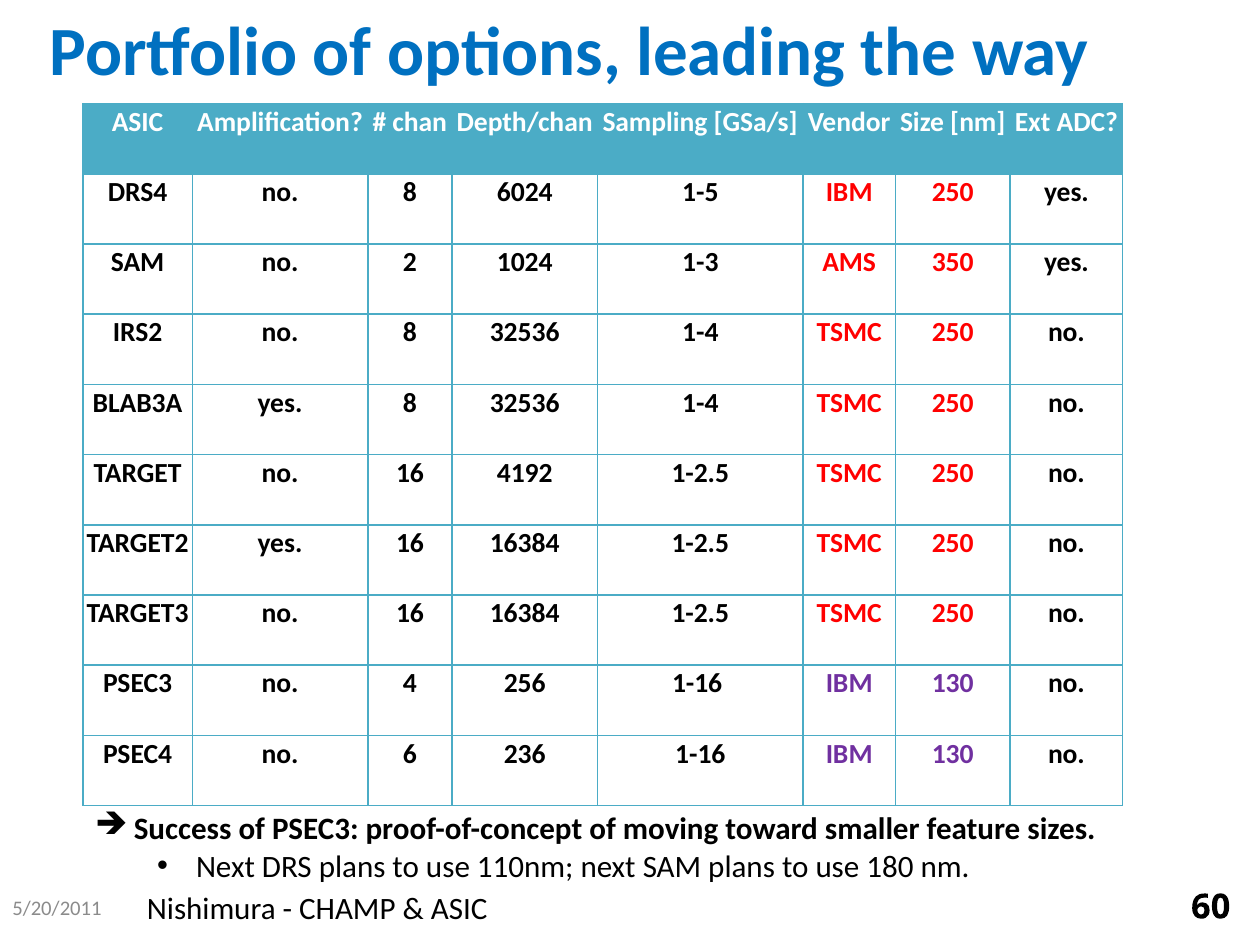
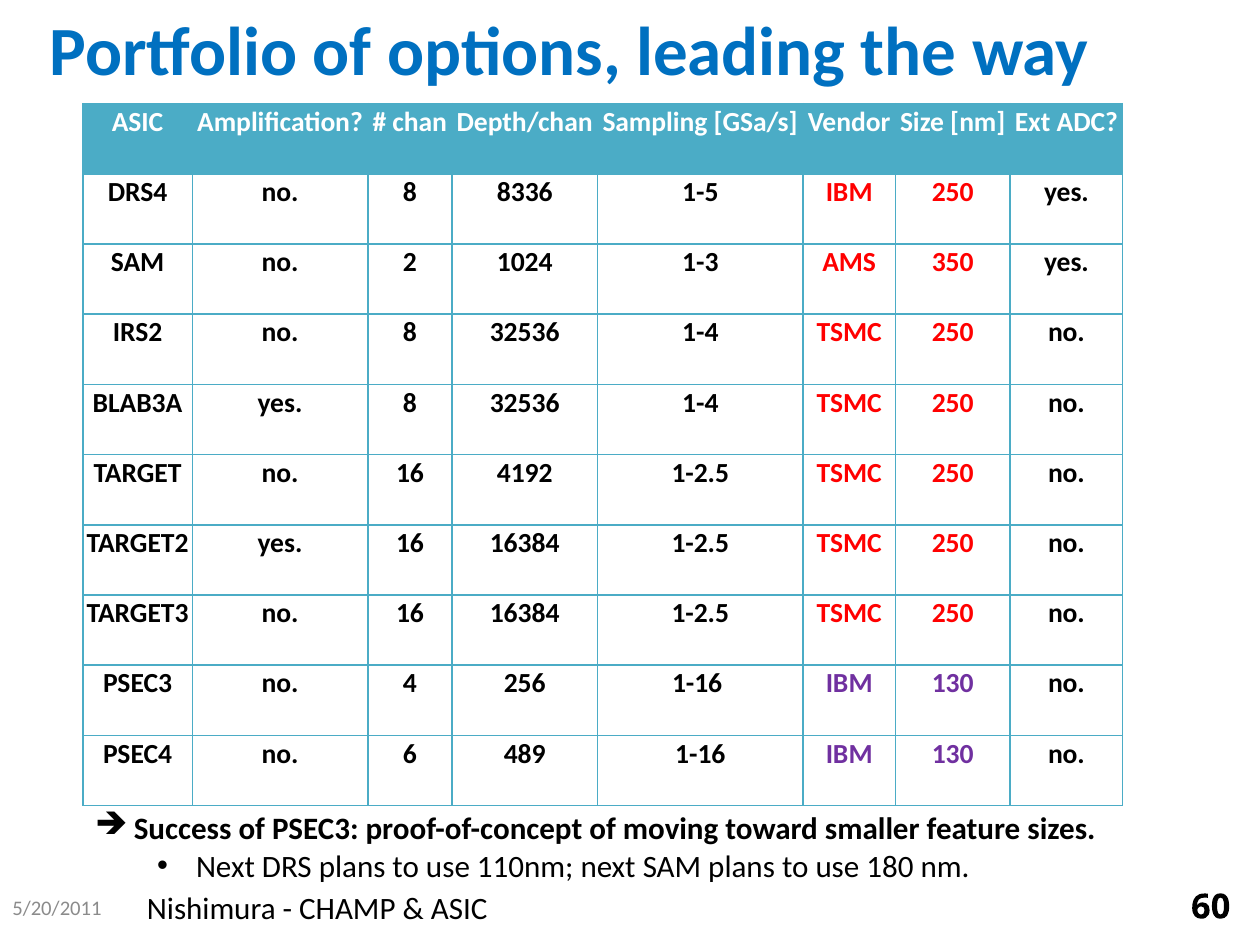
6024: 6024 -> 8336
236: 236 -> 489
